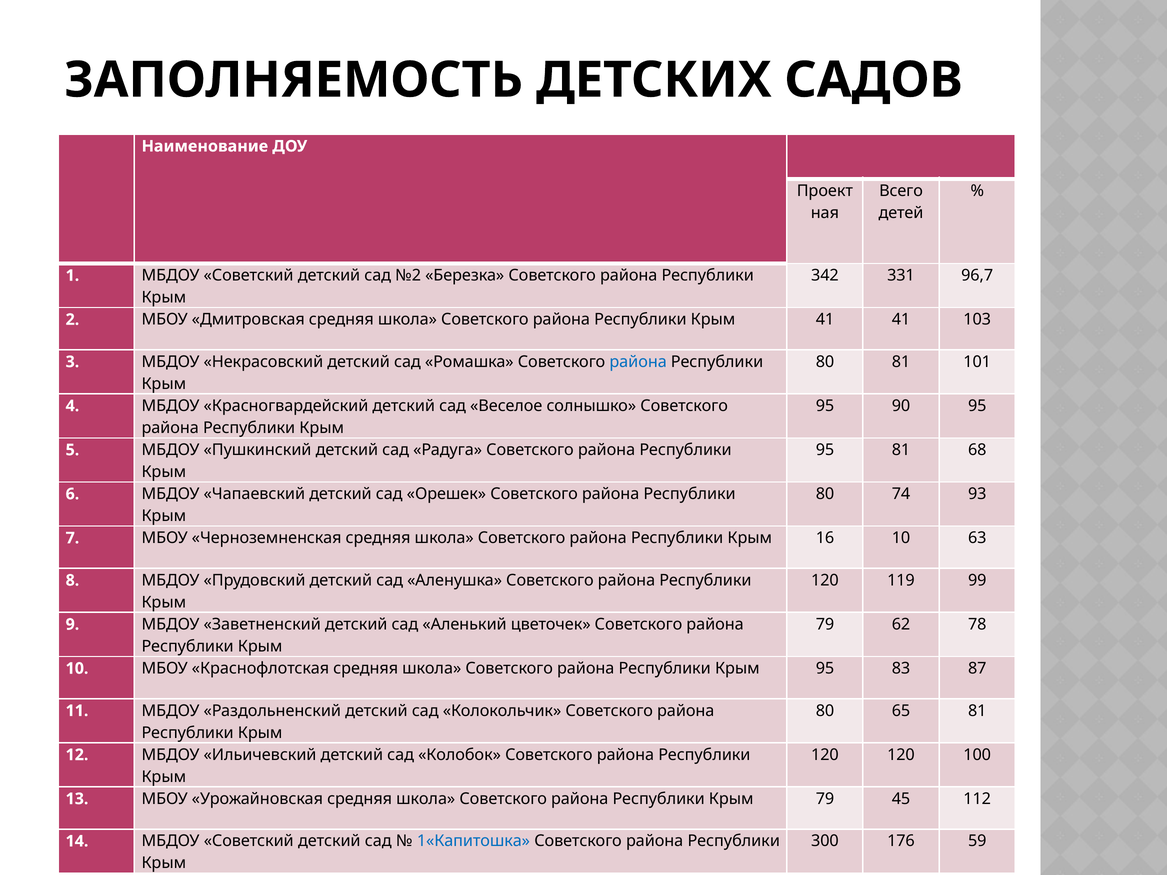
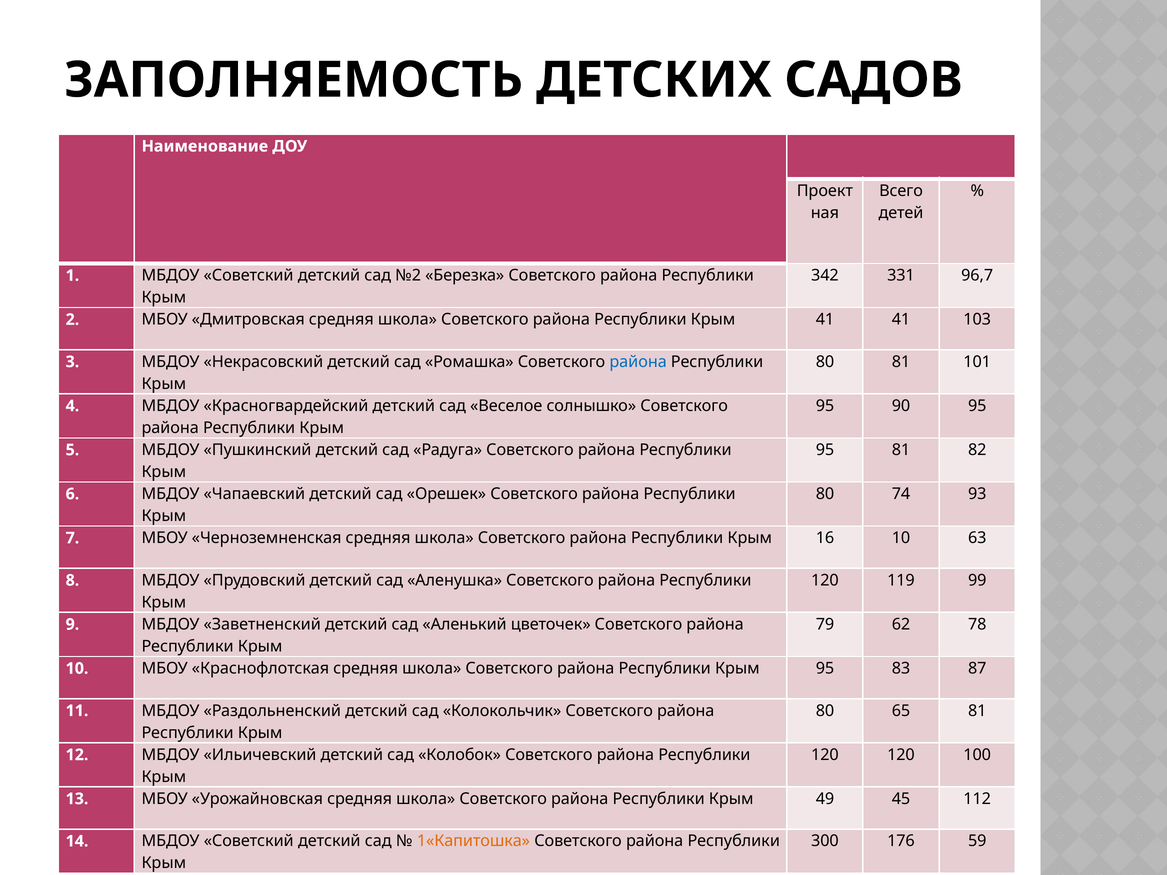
68: 68 -> 82
79 at (825, 799): 79 -> 49
1«Капитошка colour: blue -> orange
